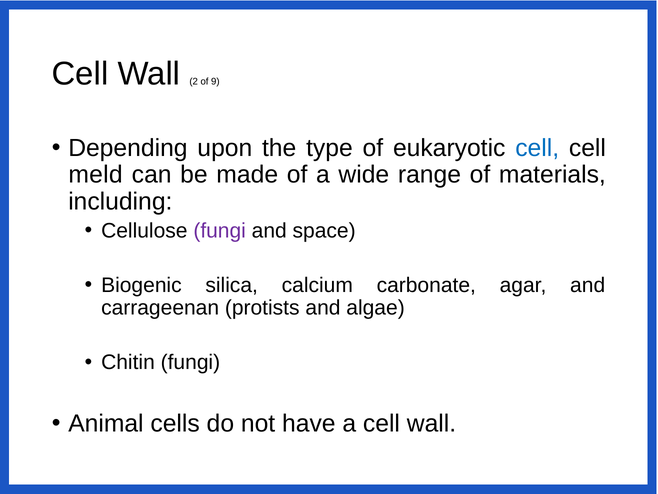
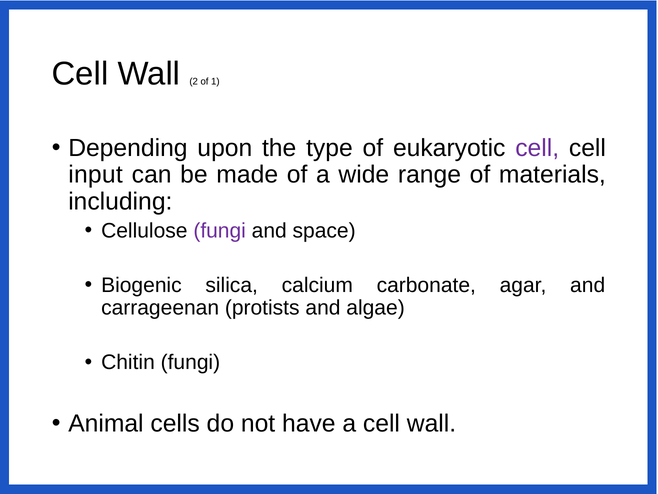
9: 9 -> 1
cell at (537, 148) colour: blue -> purple
meld: meld -> input
